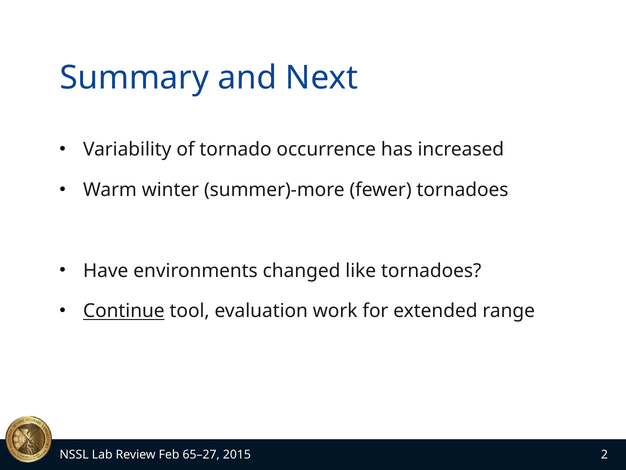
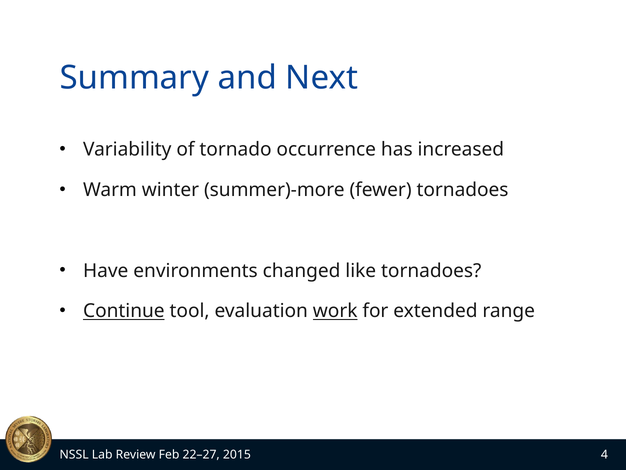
work underline: none -> present
65–27: 65–27 -> 22–27
2: 2 -> 4
